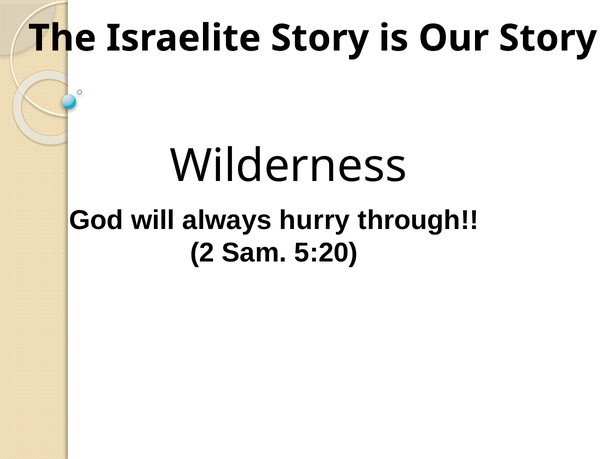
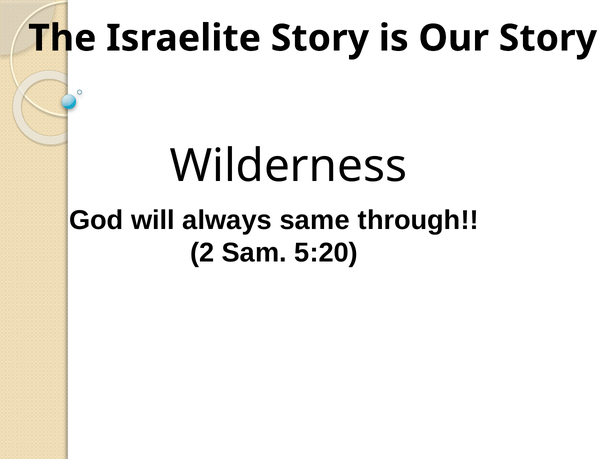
hurry: hurry -> same
